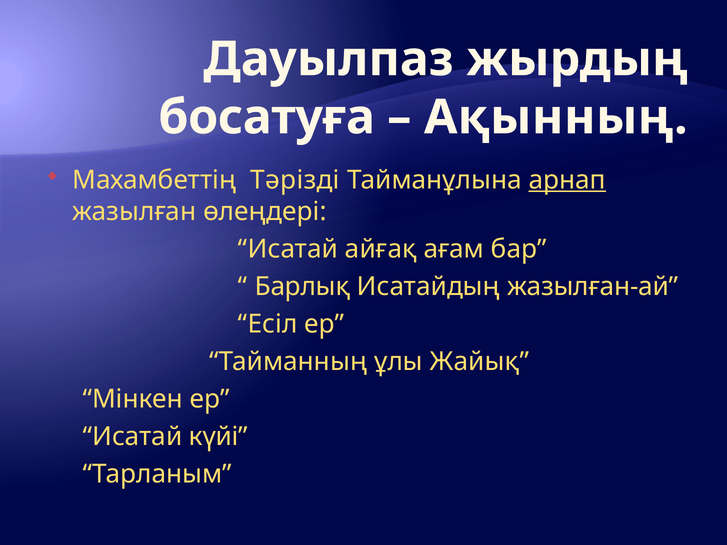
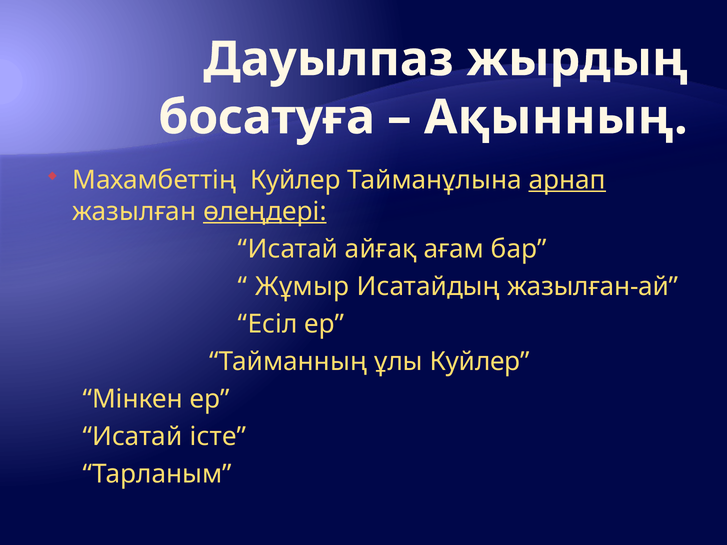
Махамбеттің Тәрізді: Тәрізді -> Куйлер
өлеңдері underline: none -> present
Барлық: Барлық -> Жұмыр
ұлы Жайық: Жайық -> Куйлер
күйі: күйі -> істе
